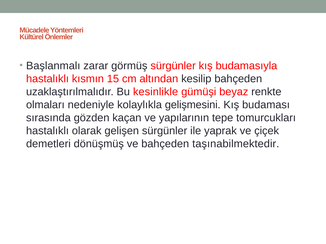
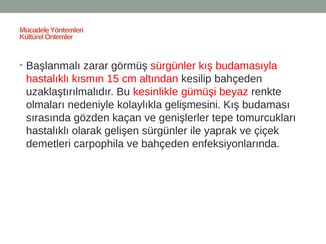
yapılarının: yapılarının -> genişlerler
dönüşmüş: dönüşmüş -> carpophila
taşınabilmektedir: taşınabilmektedir -> enfeksiyonlarında
